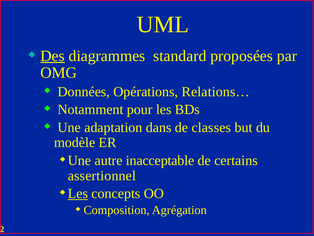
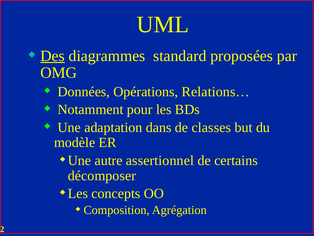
inacceptable: inacceptable -> assertionnel
assertionnel: assertionnel -> décomposer
Les at (78, 193) underline: present -> none
